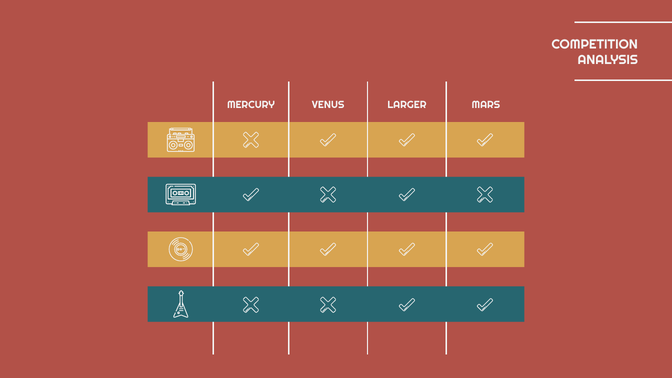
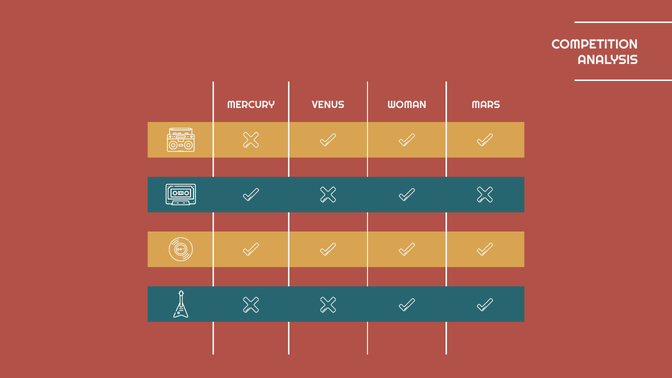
LARGER: LARGER -> WOMAN
